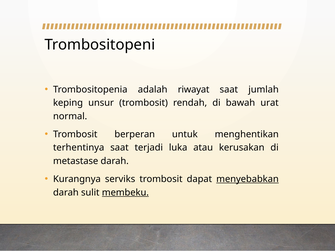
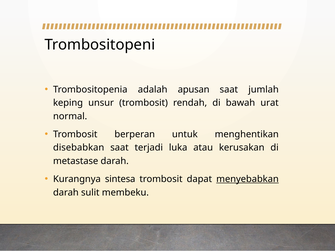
riwayat: riwayat -> apusan
terhentinya: terhentinya -> disebabkan
serviks: serviks -> sintesa
membeku underline: present -> none
